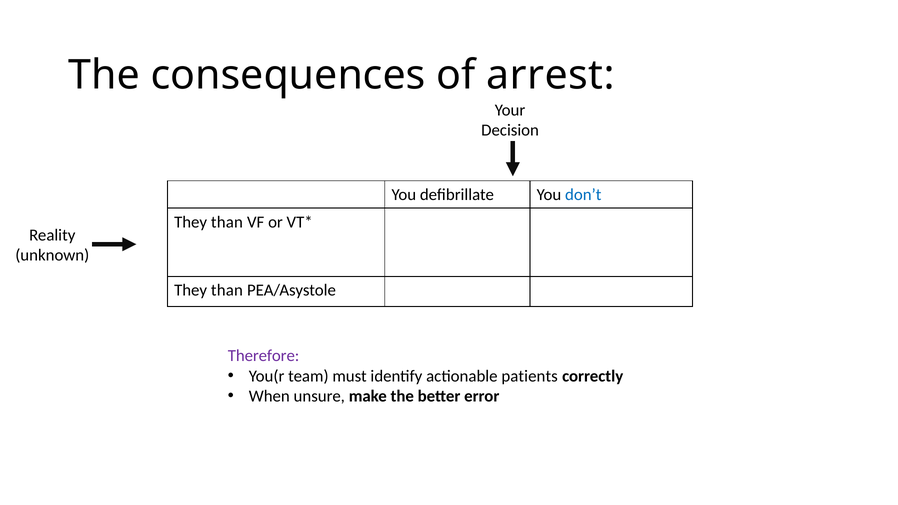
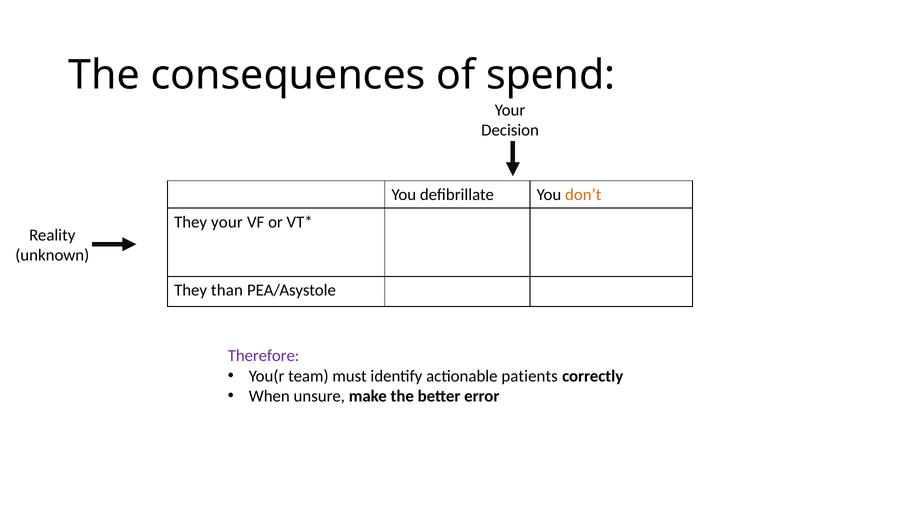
arrest: arrest -> spend
don’t colour: blue -> orange
than at (227, 222): than -> your
